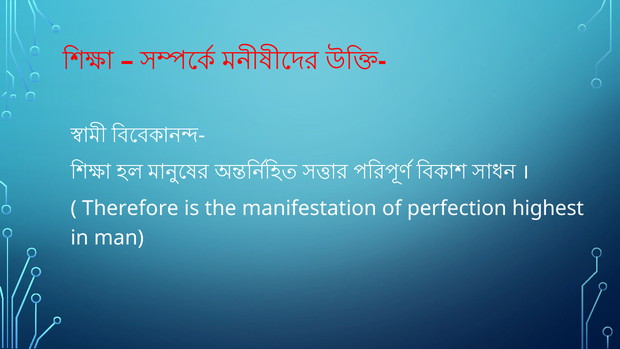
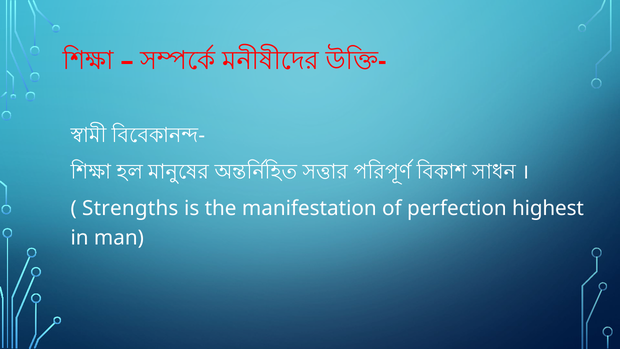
Therefore: Therefore -> Strengths
